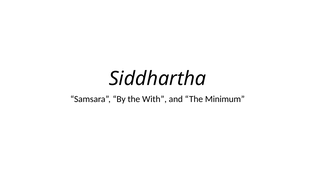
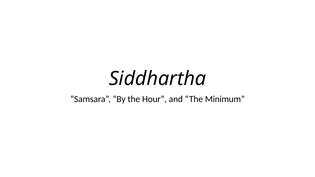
With: With -> Hour
